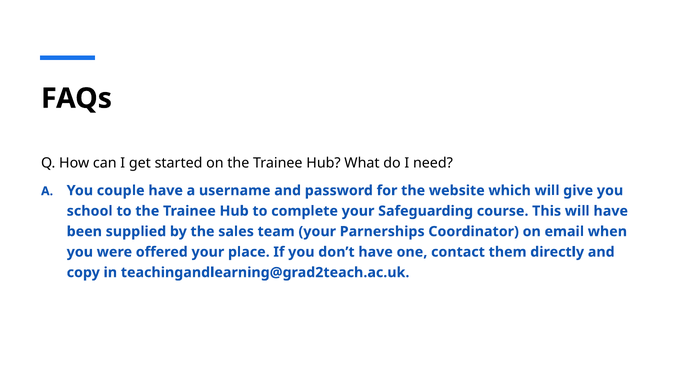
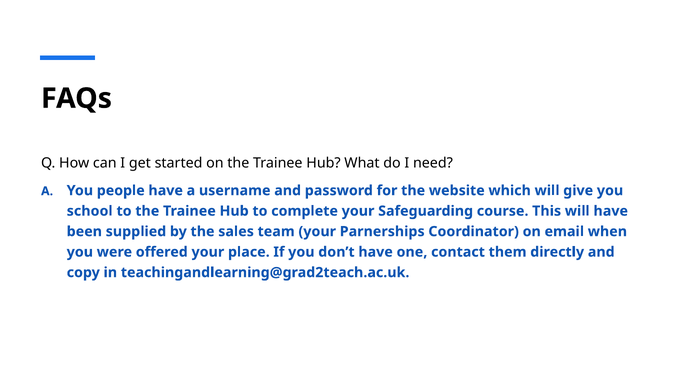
couple: couple -> people
